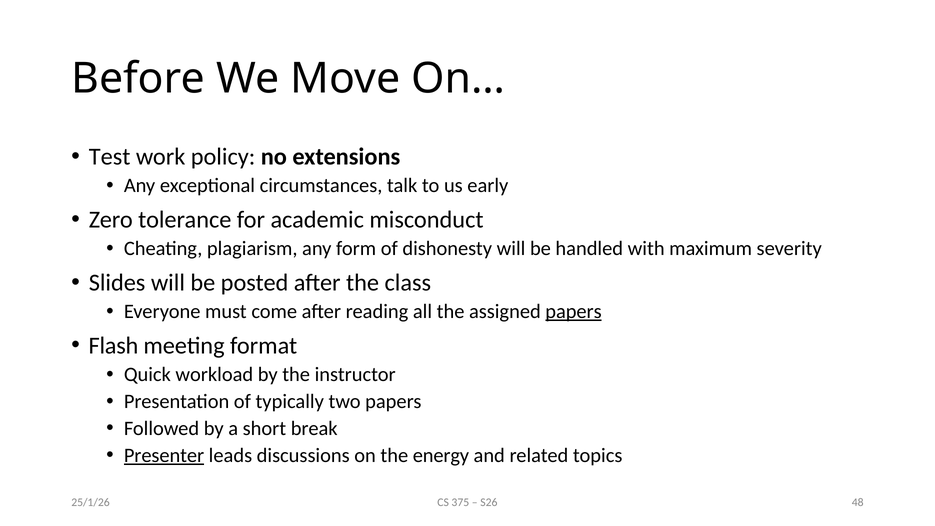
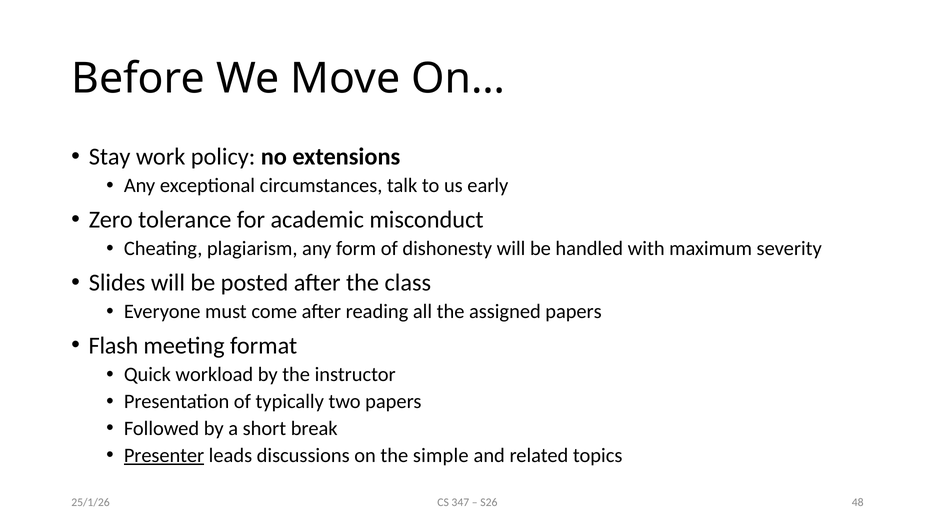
Test: Test -> Stay
papers at (573, 312) underline: present -> none
energy: energy -> simple
375: 375 -> 347
